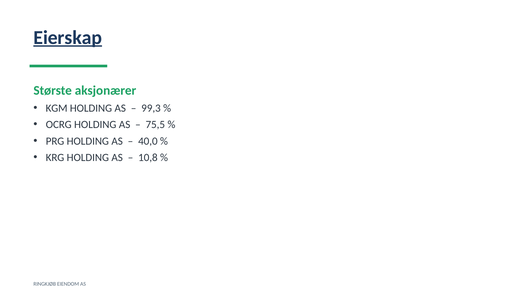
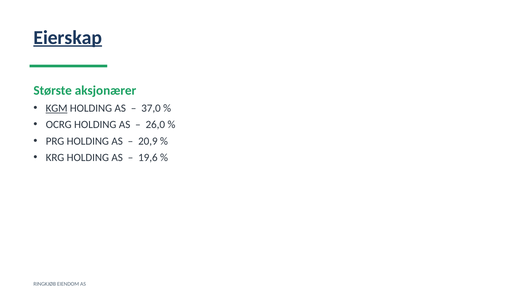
KGM underline: none -> present
99,3: 99,3 -> 37,0
75,5: 75,5 -> 26,0
40,0: 40,0 -> 20,9
10,8: 10,8 -> 19,6
